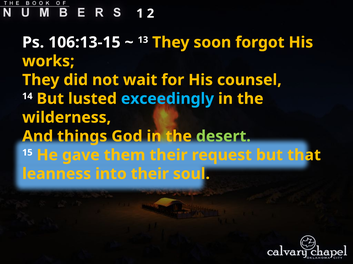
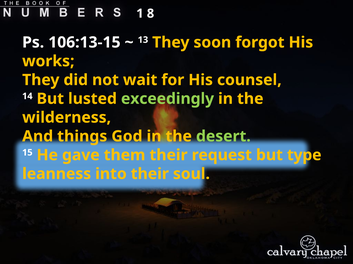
2: 2 -> 8
exceedingly colour: light blue -> light green
that: that -> type
